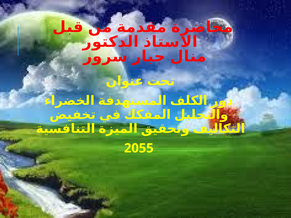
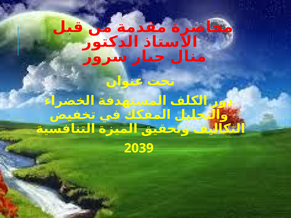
2055: 2055 -> 2039
